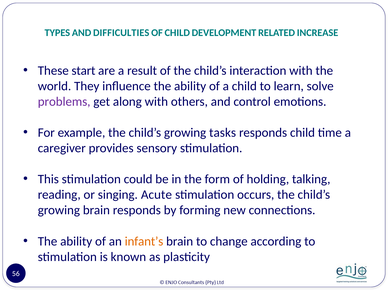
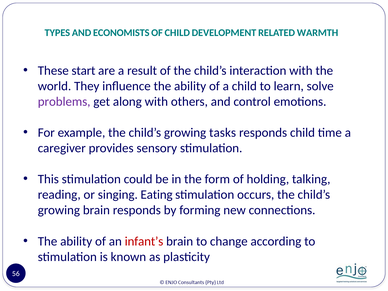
DIFFICULTIES: DIFFICULTIES -> ECONOMISTS
INCREASE: INCREASE -> WARMTH
Acute: Acute -> Eating
infant’s colour: orange -> red
